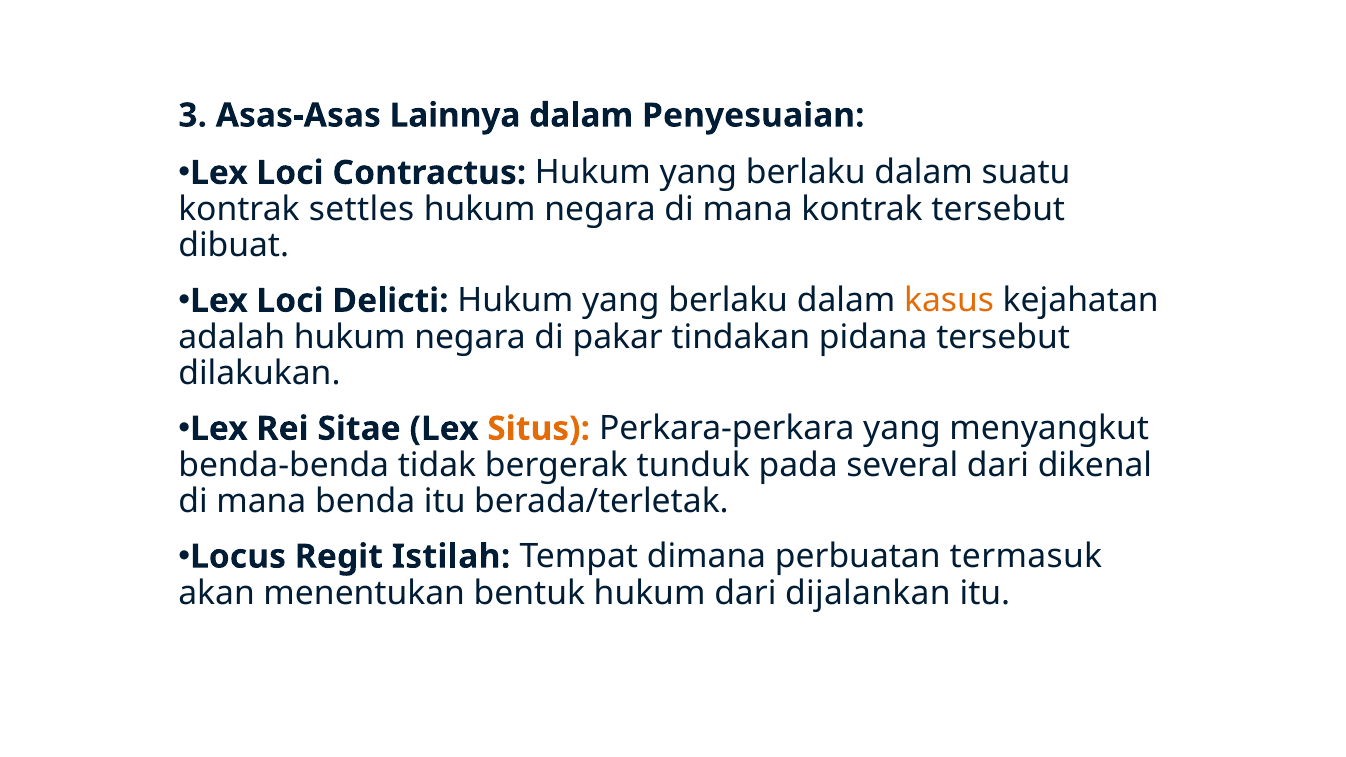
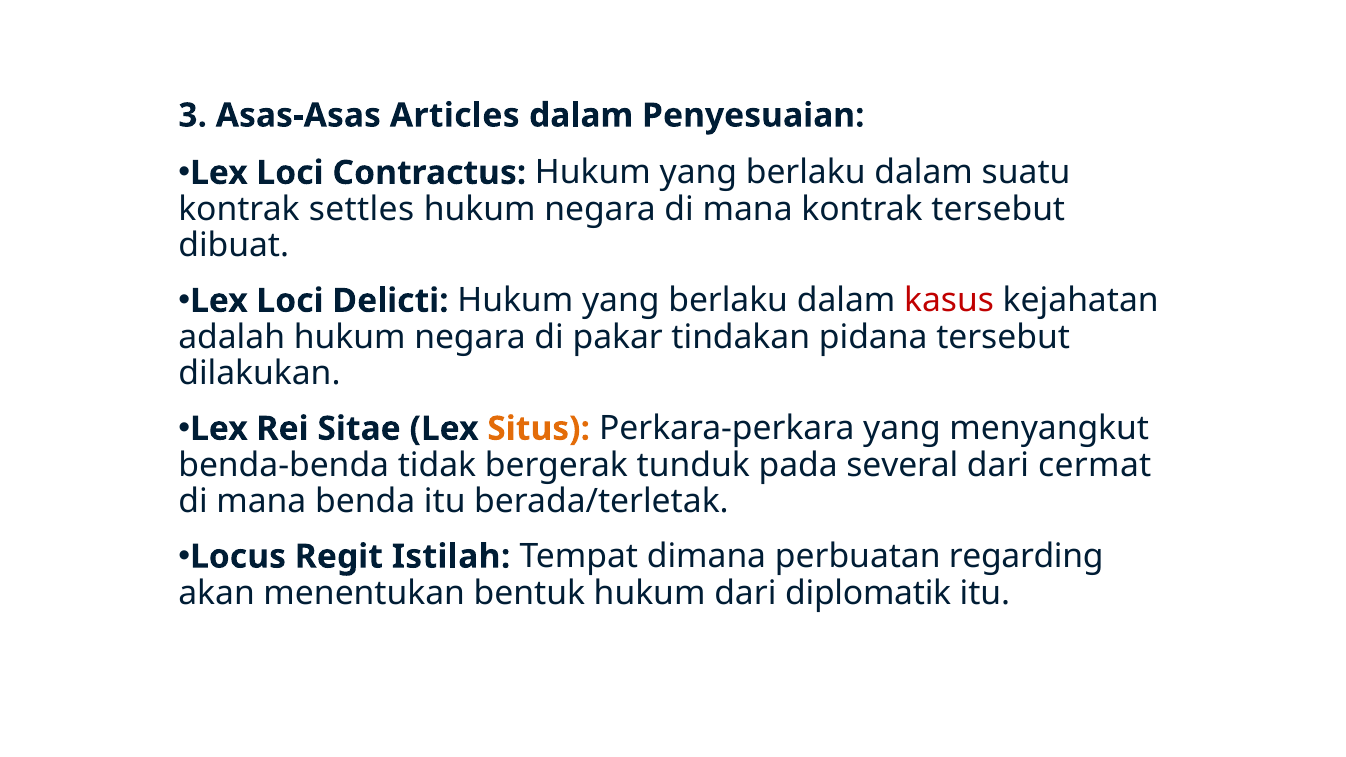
Lainnya: Lainnya -> Articles
kasus colour: orange -> red
dikenal: dikenal -> cermat
termasuk: termasuk -> regarding
dijalankan: dijalankan -> diplomatik
